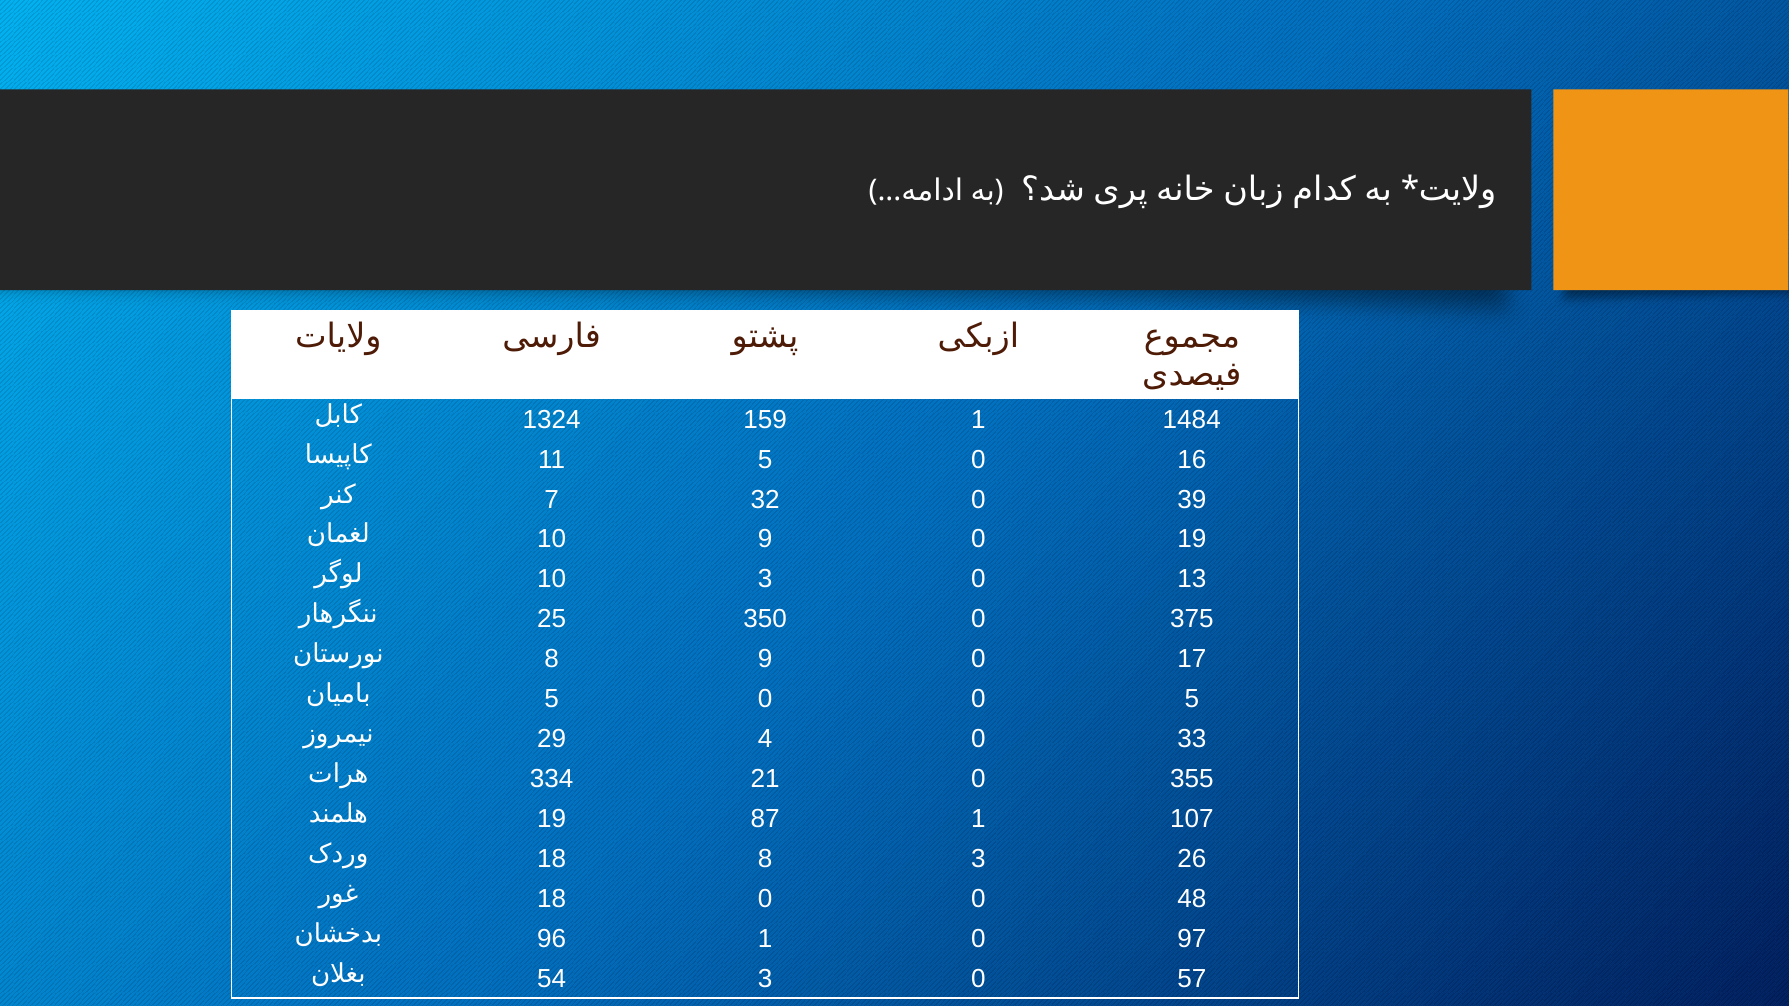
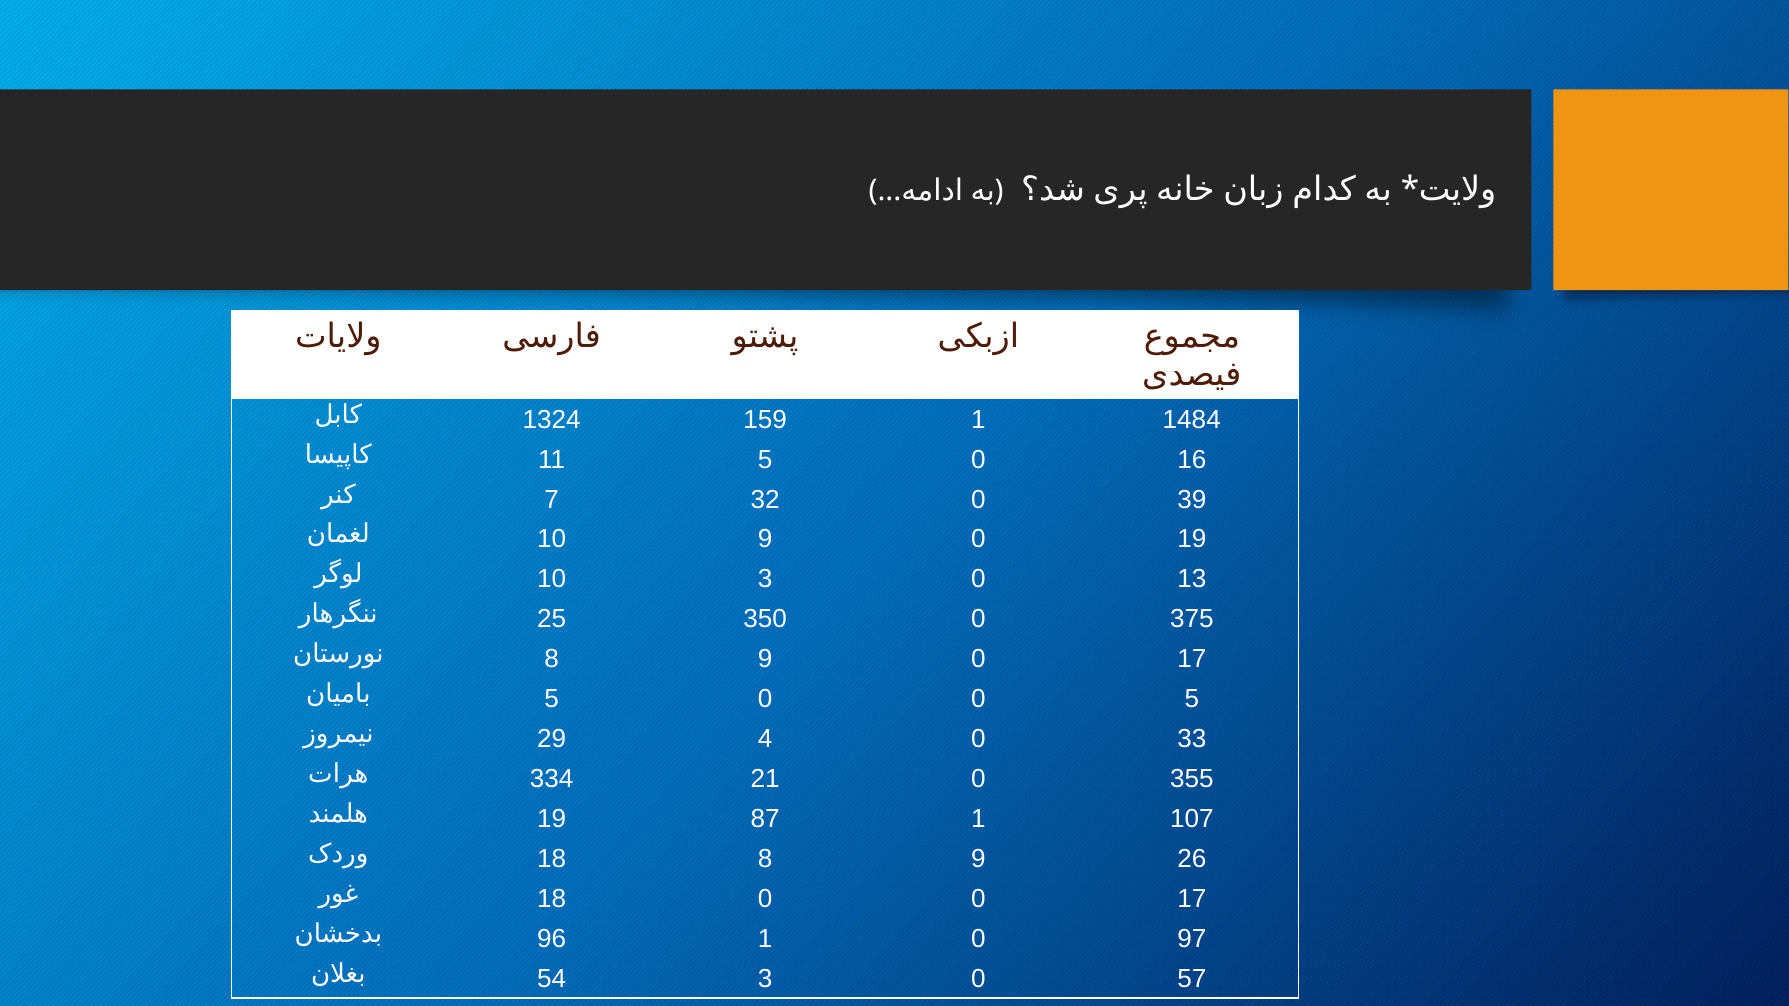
18 8 3: 3 -> 9
0 0 48: 48 -> 17
